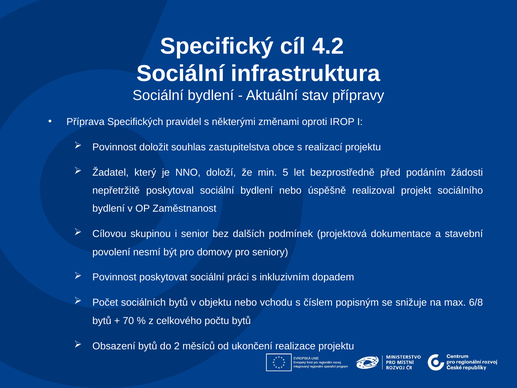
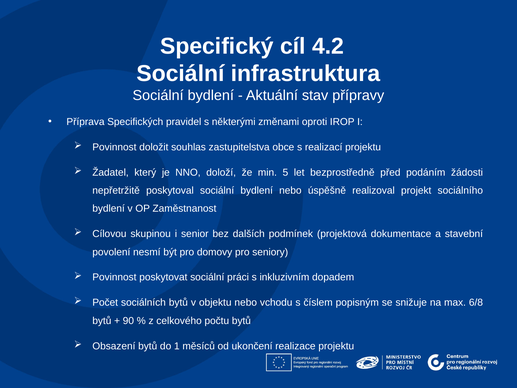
70: 70 -> 90
2: 2 -> 1
